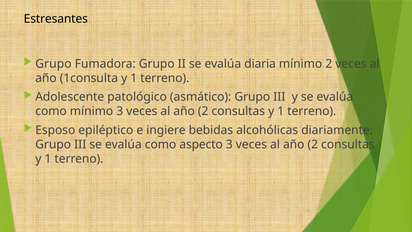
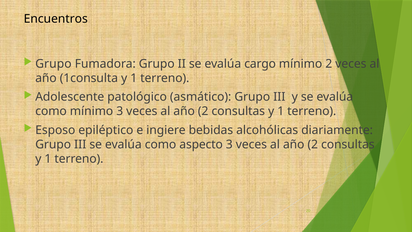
Estresantes: Estresantes -> Encuentros
diaria: diaria -> cargo
